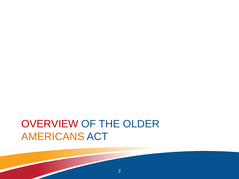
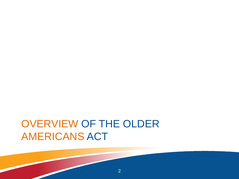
OVERVIEW colour: red -> orange
